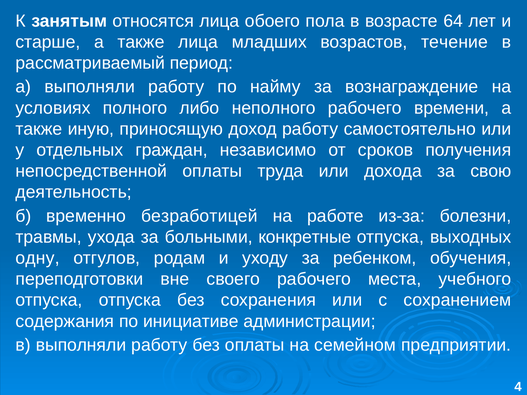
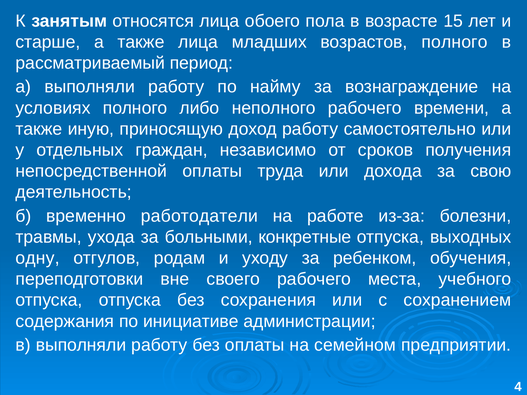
64: 64 -> 15
возрастов течение: течение -> полного
безработицей: безработицей -> работодатели
